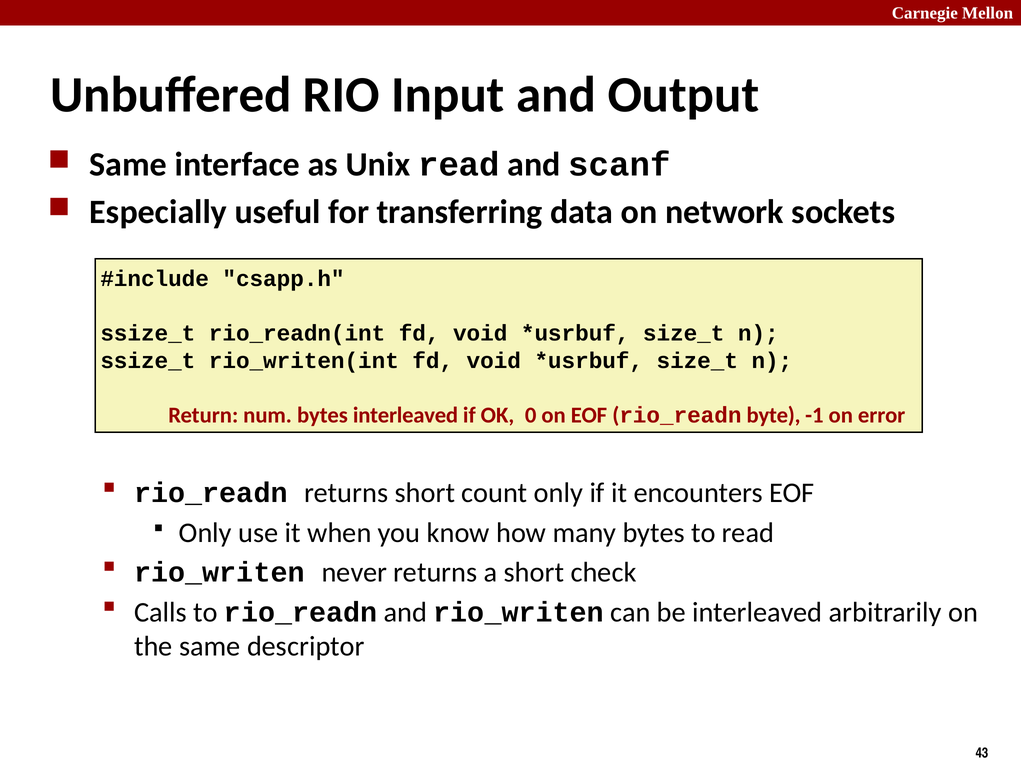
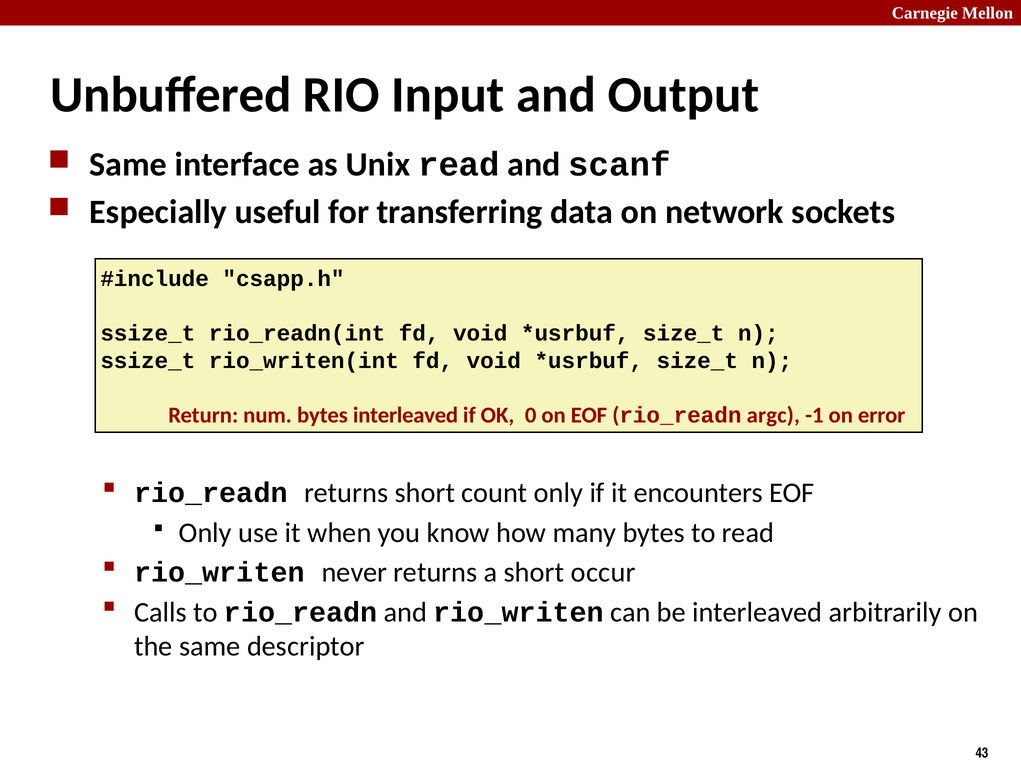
byte: byte -> argc
check: check -> occur
